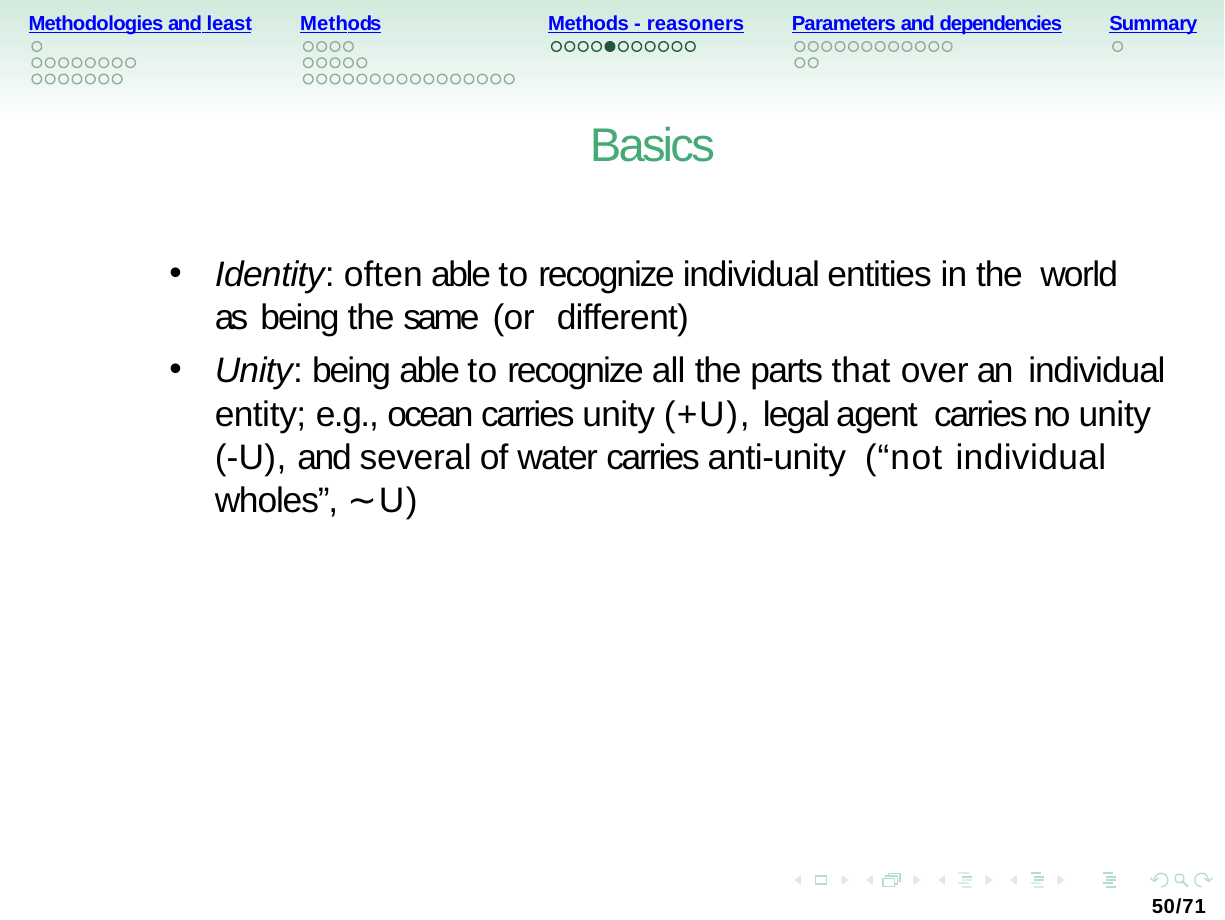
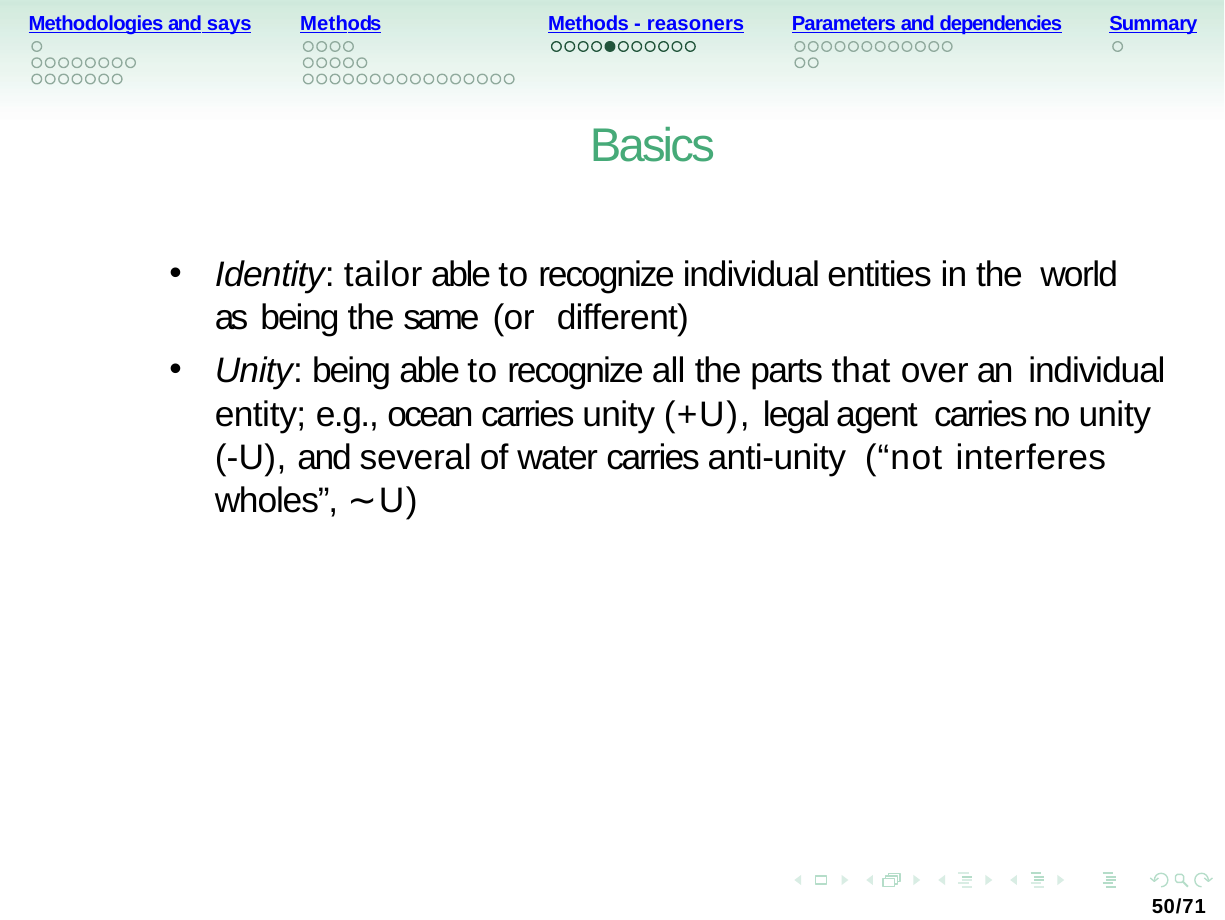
least: least -> says
often: often -> tailor
not individual: individual -> interferes
